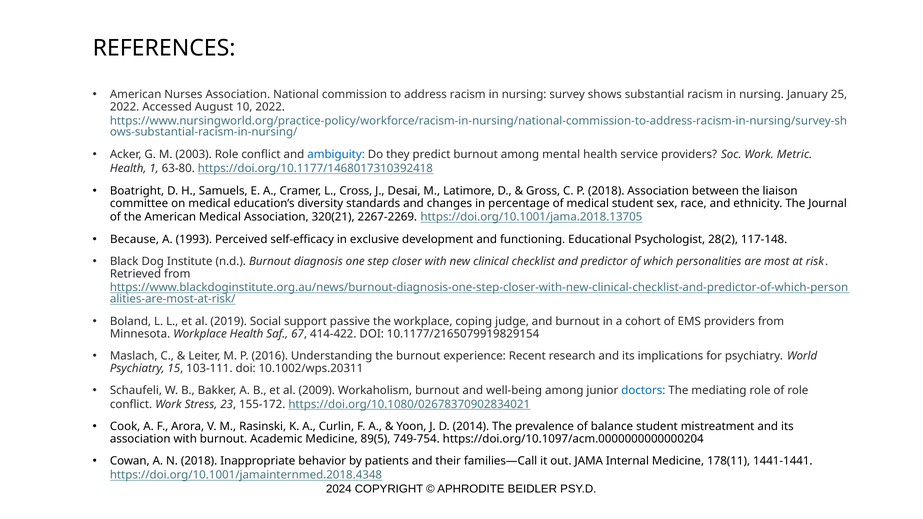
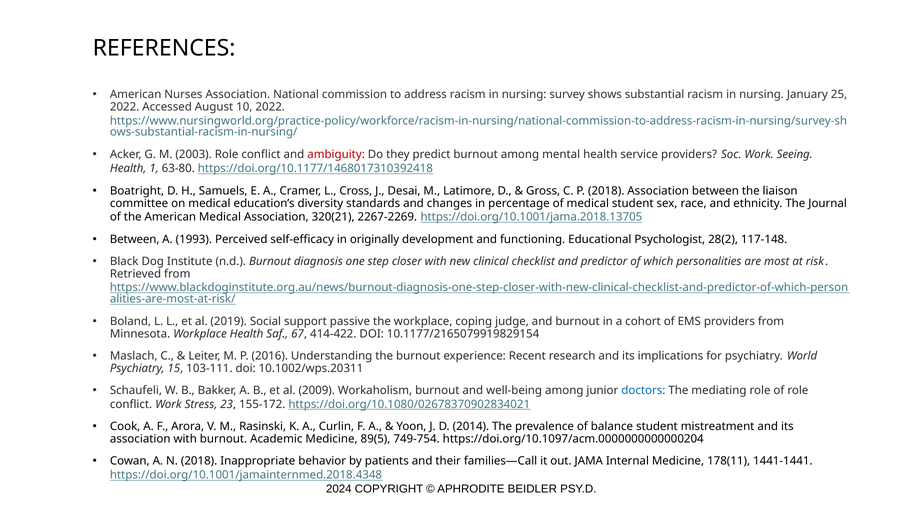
ambiguity colour: blue -> red
Metric: Metric -> Seeing
Because at (135, 239): Because -> Between
exclusive: exclusive -> originally
